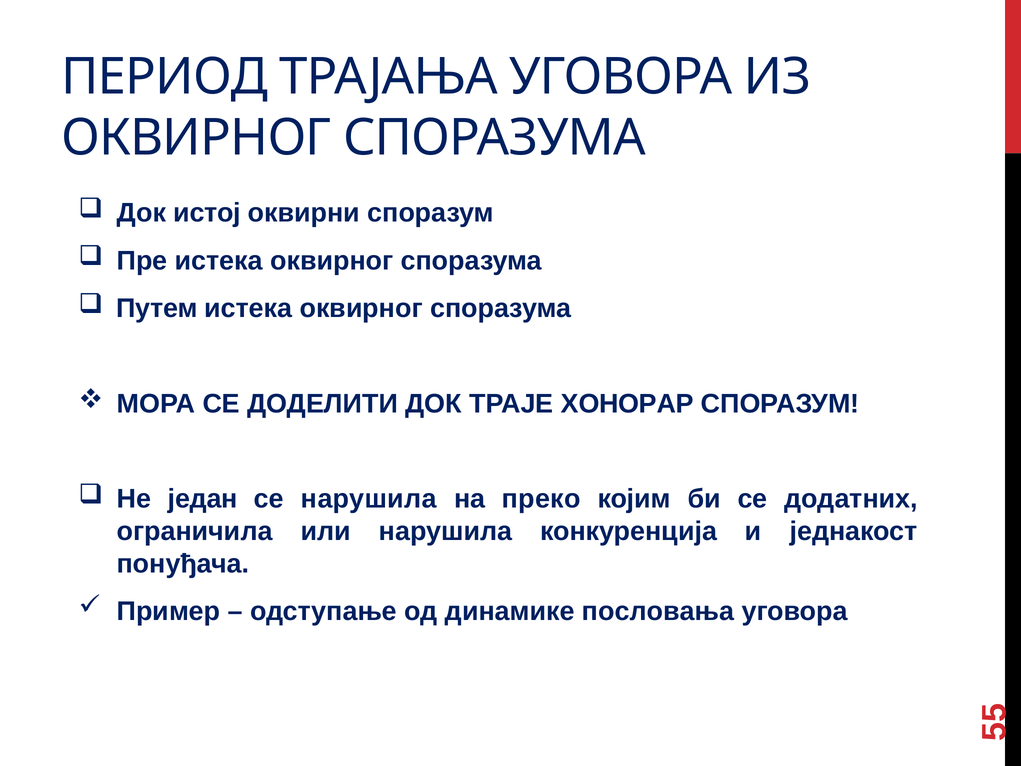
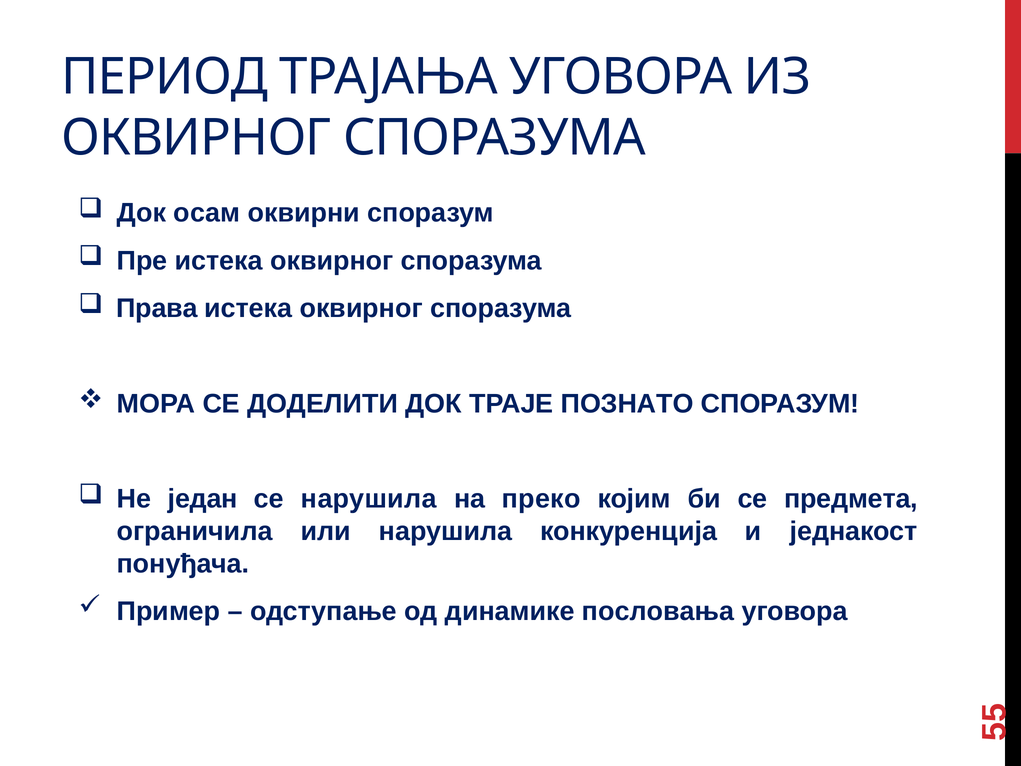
истој: истој -> осам
Путем: Путем -> Права
ХОНОРАР: ХОНОРАР -> ПОЗНАТО
додатних: додатних -> предмета
